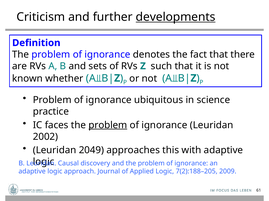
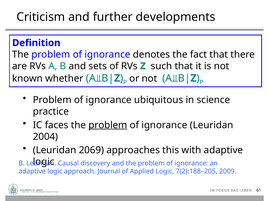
developments underline: present -> none
2002: 2002 -> 2004
2049: 2049 -> 2069
